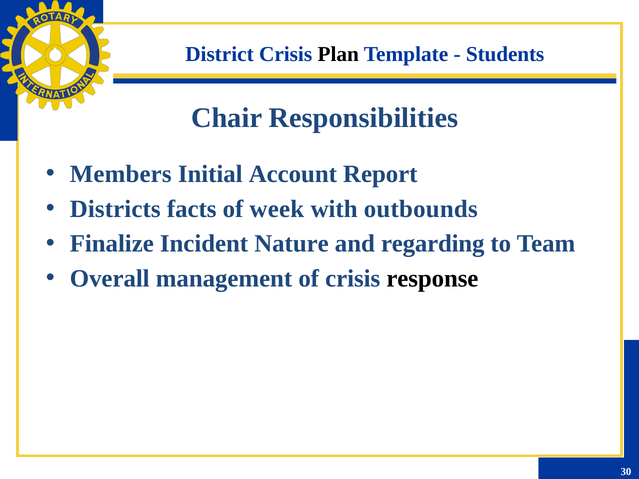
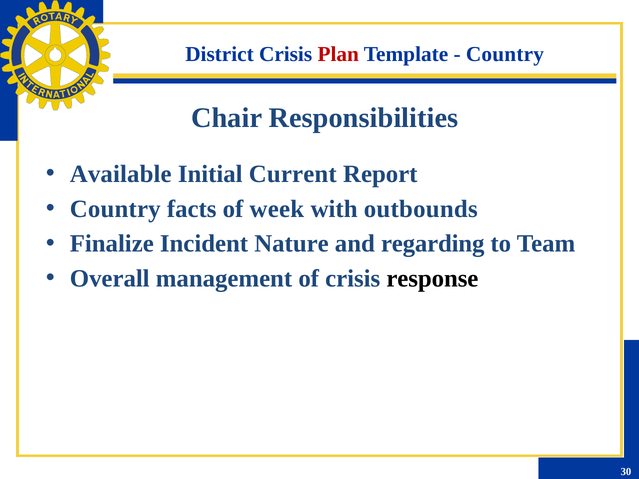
Plan colour: black -> red
Students at (505, 54): Students -> Country
Members: Members -> Available
Account: Account -> Current
Districts at (115, 209): Districts -> Country
